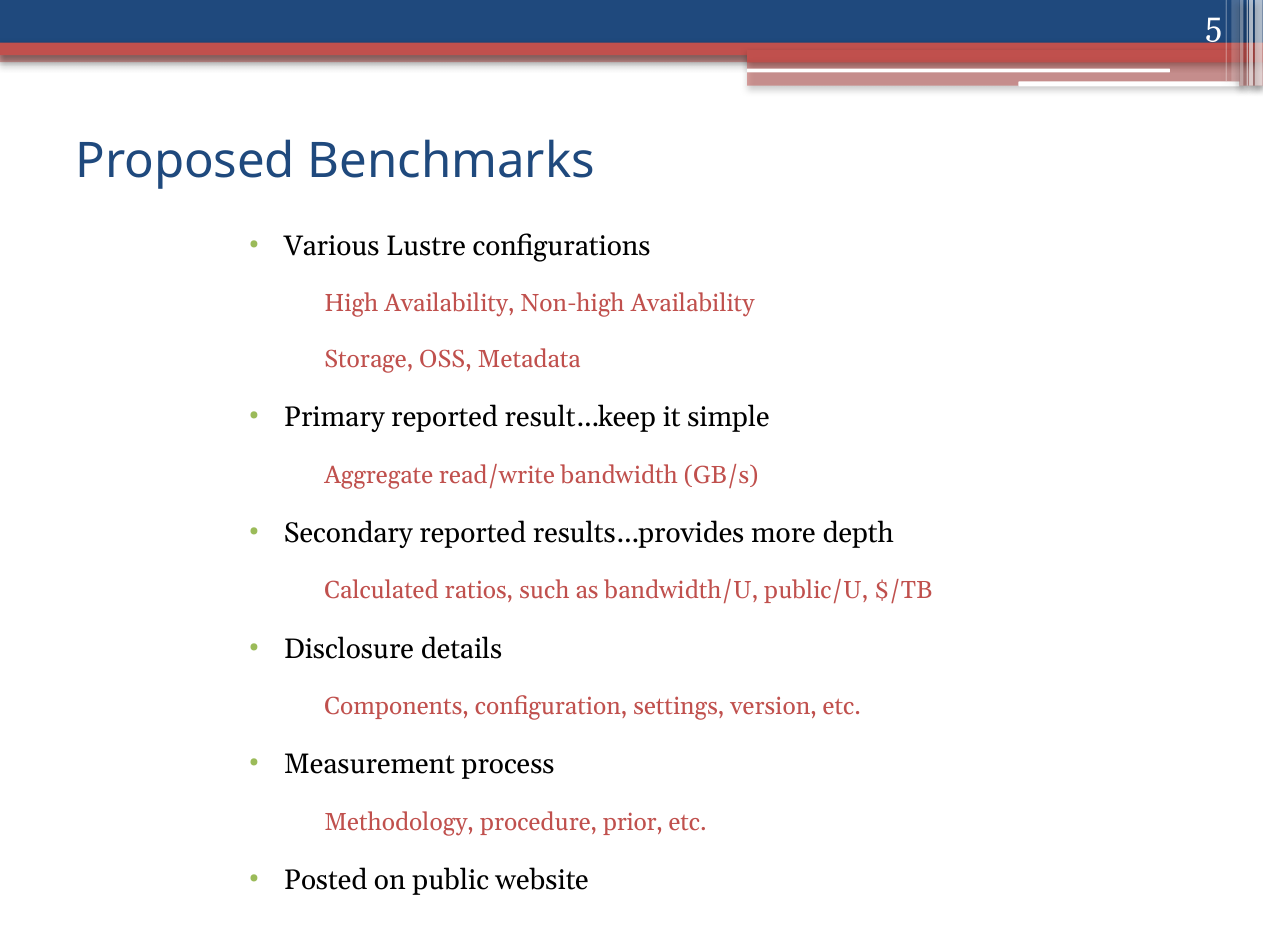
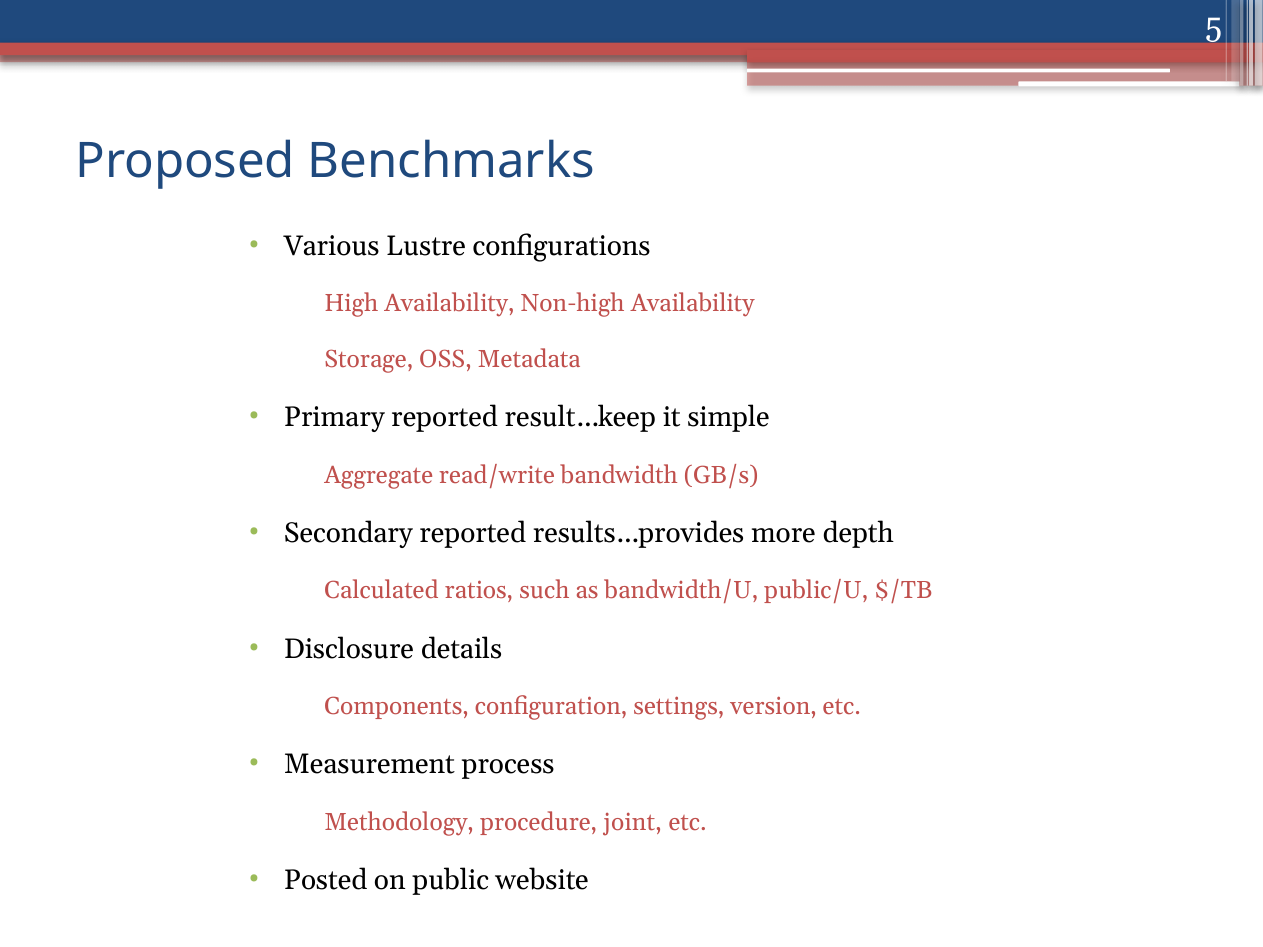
prior: prior -> joint
